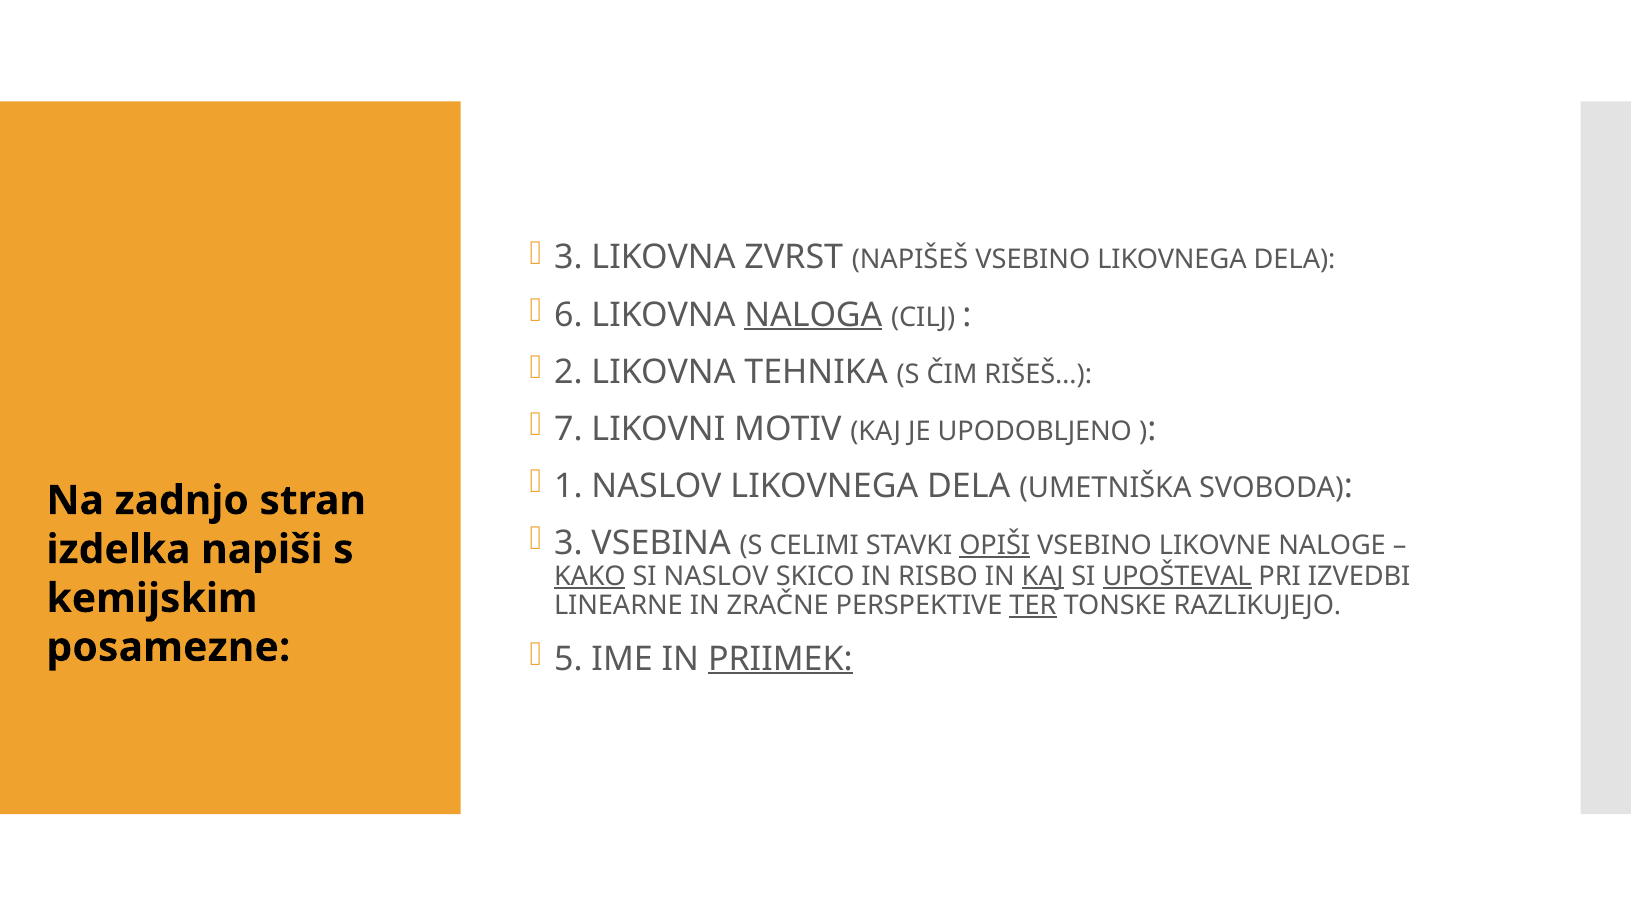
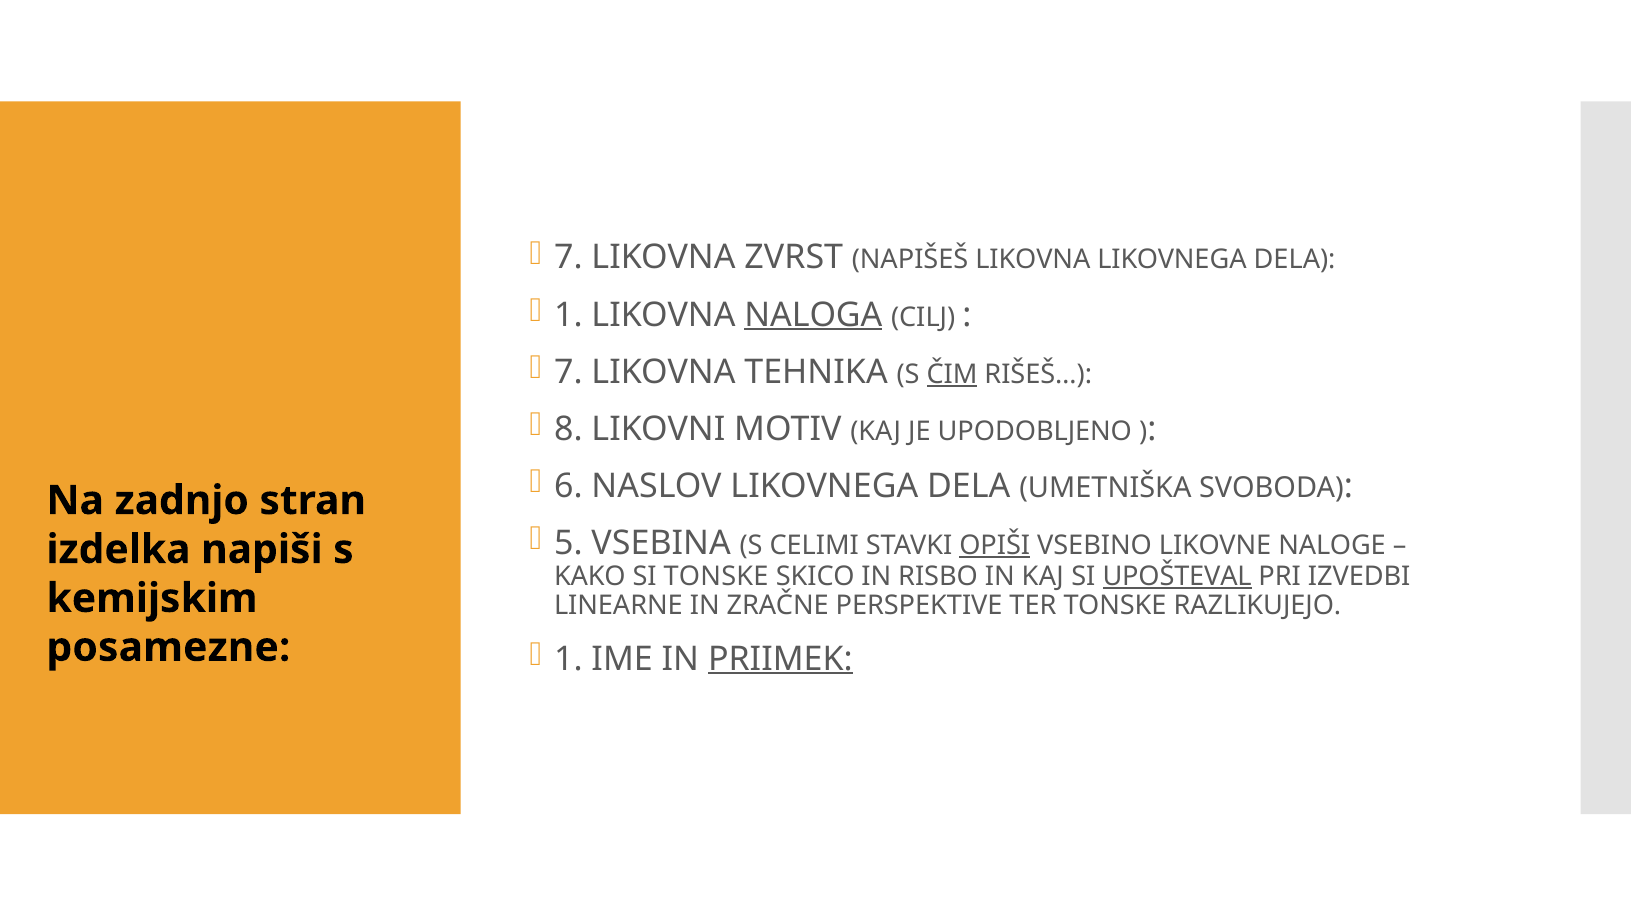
3 at (568, 258): 3 -> 7
NAPIŠEŠ VSEBINO: VSEBINO -> LIKOVNA
6 at (568, 315): 6 -> 1
2 at (568, 372): 2 -> 7
ČIM underline: none -> present
7: 7 -> 8
1: 1 -> 6
3 at (568, 543): 3 -> 5
KAKO underline: present -> none
SI NASLOV: NASLOV -> TONSKE
KAJ at (1043, 577) underline: present -> none
TER underline: present -> none
5 at (568, 659): 5 -> 1
